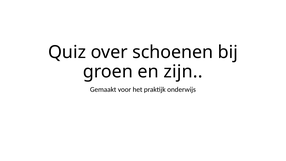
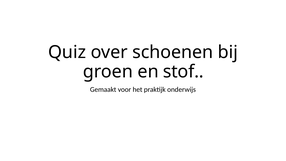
zijn: zijn -> stof
